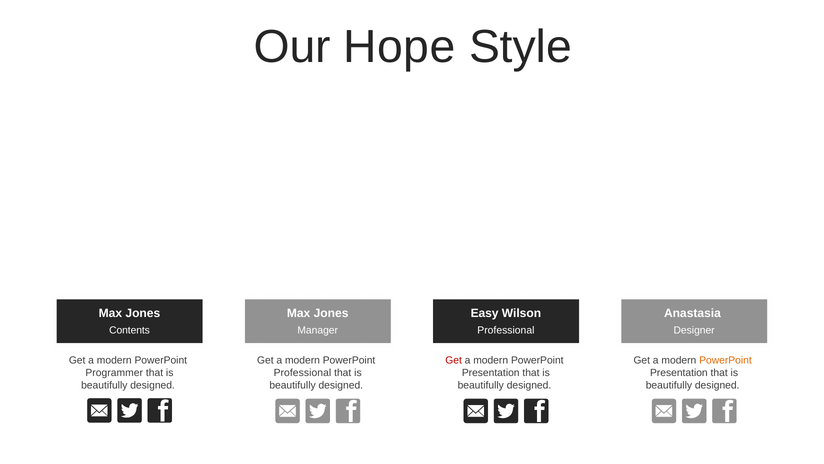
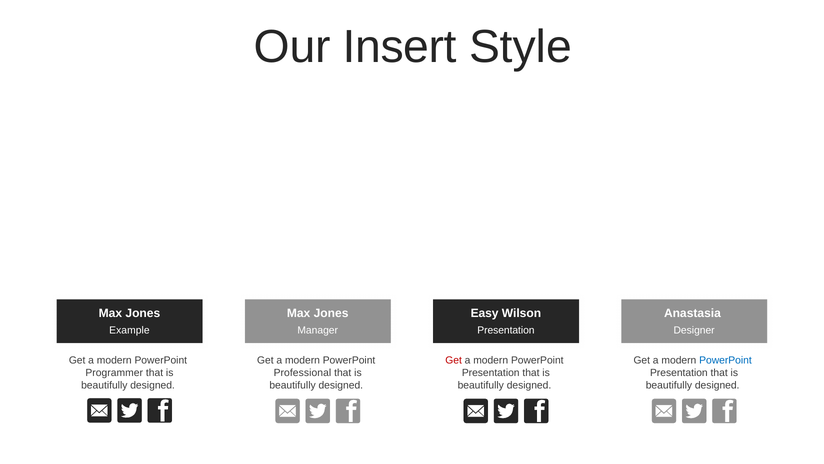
Hope: Hope -> Insert
Contents: Contents -> Example
Professional at (506, 330): Professional -> Presentation
PowerPoint at (725, 360) colour: orange -> blue
